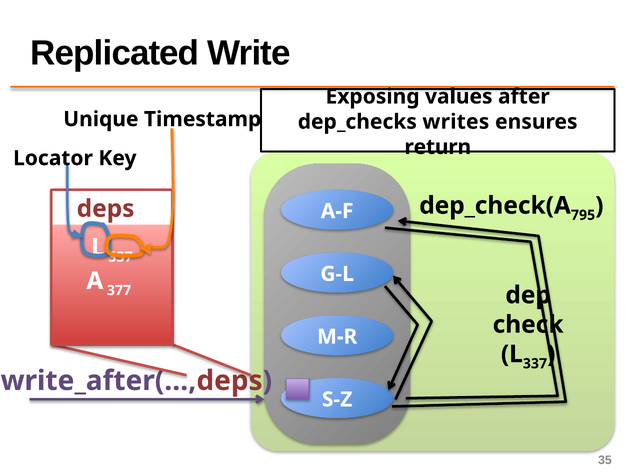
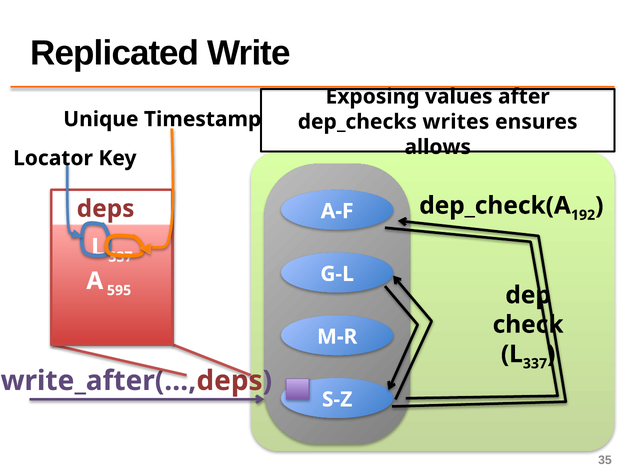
return: return -> allows
795: 795 -> 192
377: 377 -> 595
